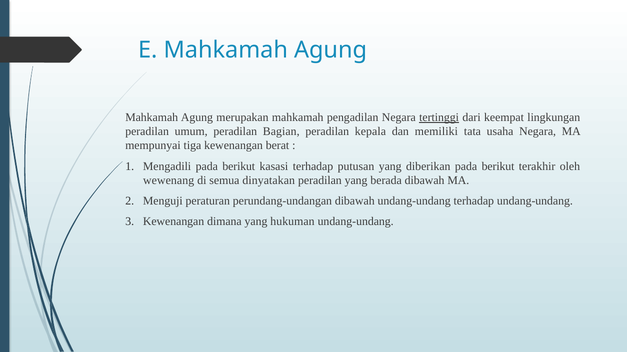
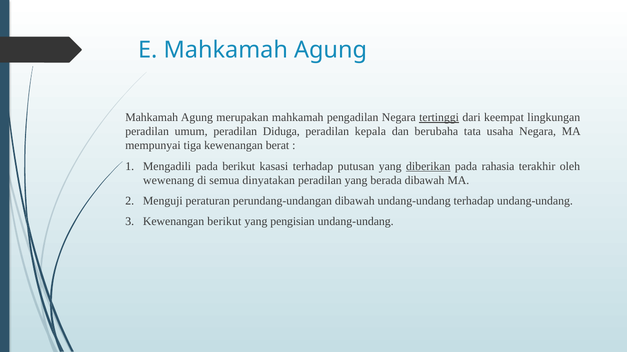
Bagian: Bagian -> Diduga
memiliki: memiliki -> berubaha
diberikan underline: none -> present
berikut at (498, 166): berikut -> rahasia
Kewenangan dimana: dimana -> berikut
hukuman: hukuman -> pengisian
